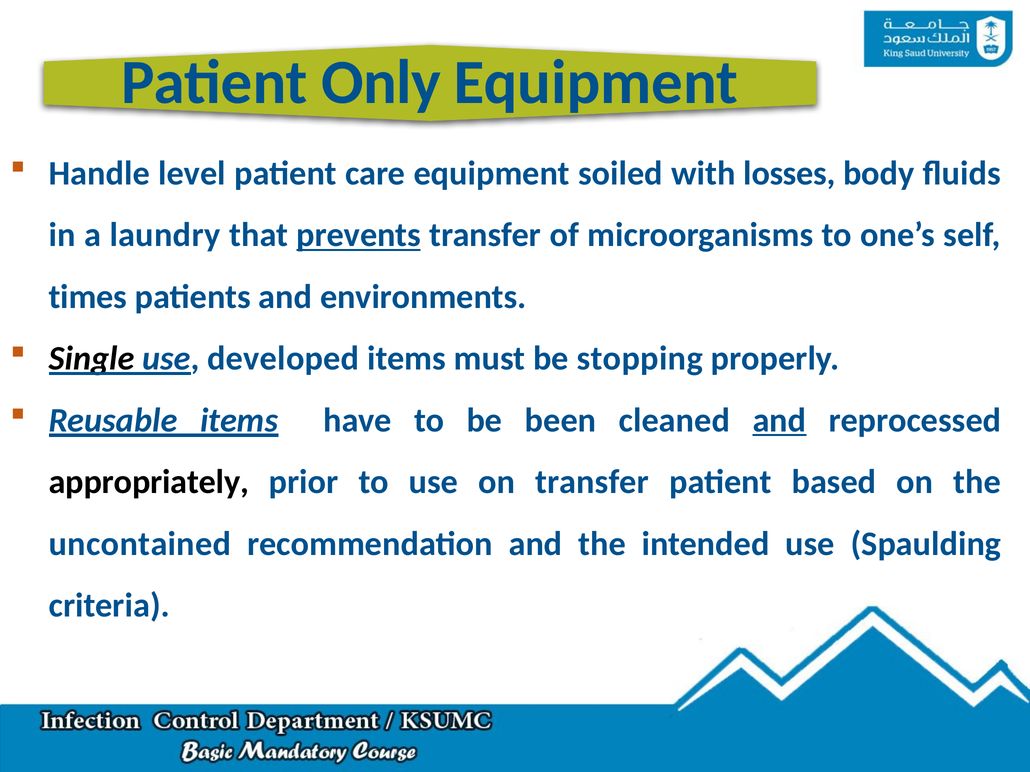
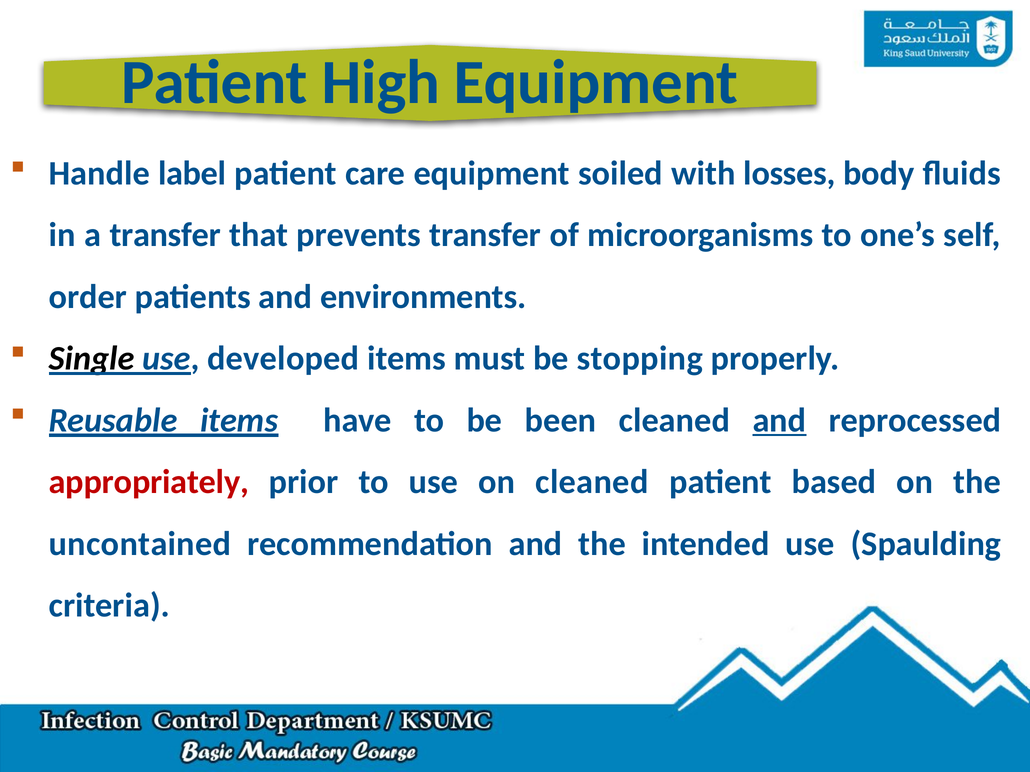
Only: Only -> High
level: level -> label
a laundry: laundry -> transfer
prevents underline: present -> none
times: times -> order
appropriately colour: black -> red
on transfer: transfer -> cleaned
